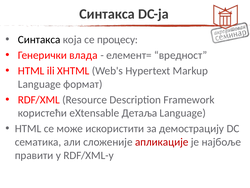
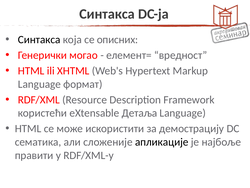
процесу: процесу -> описних
влада: влада -> могао
апликације colour: red -> black
